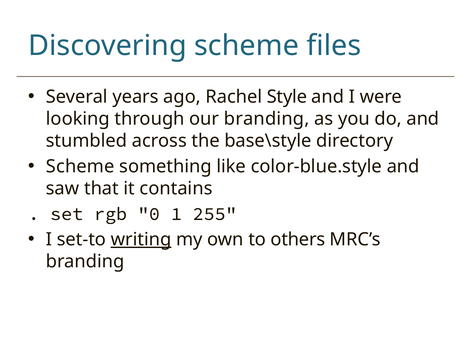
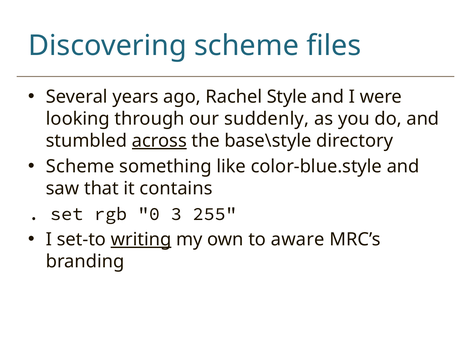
our branding: branding -> suddenly
across underline: none -> present
1: 1 -> 3
others: others -> aware
